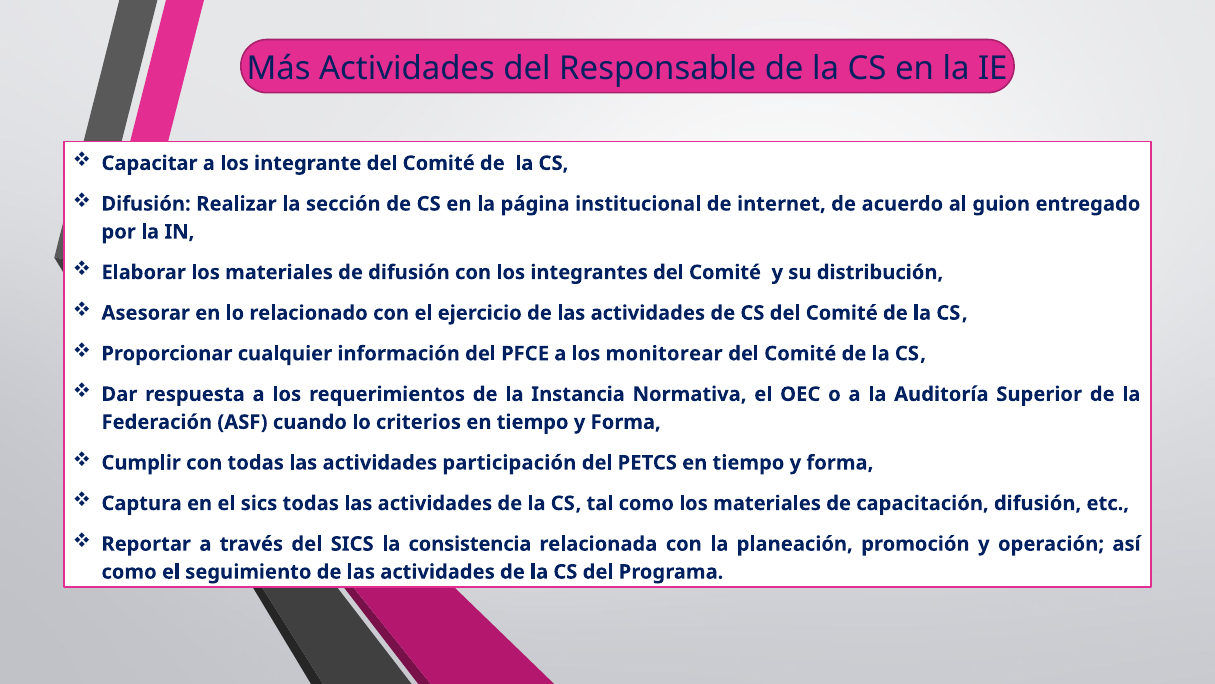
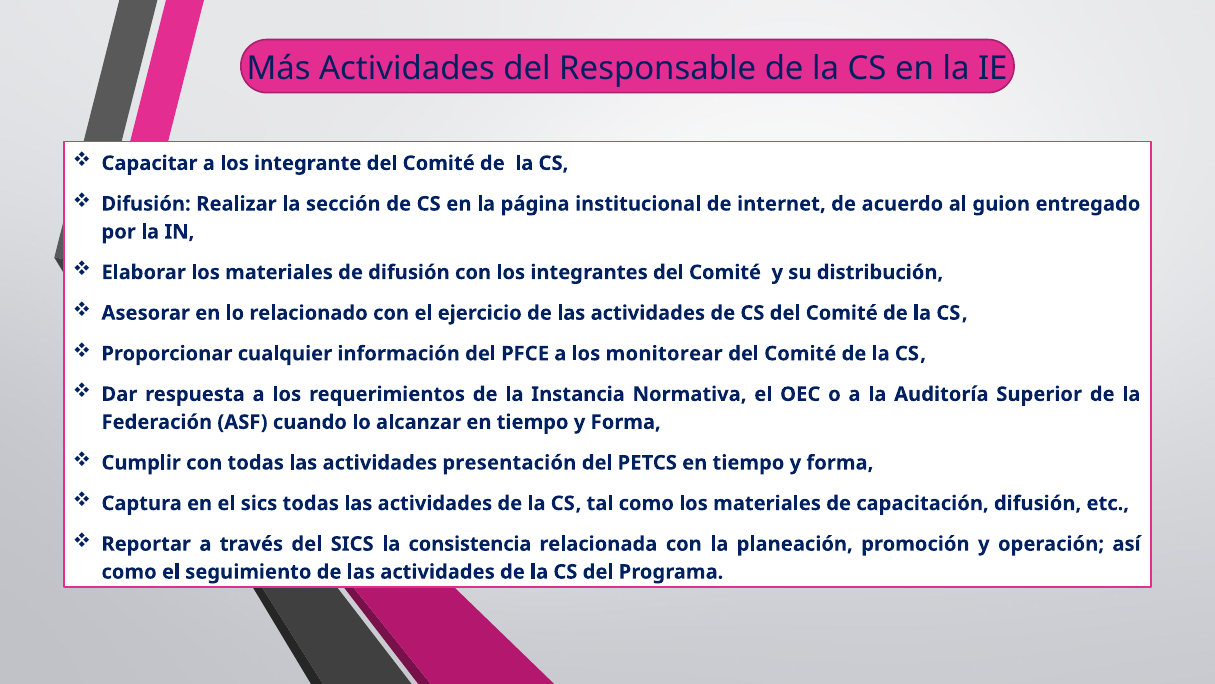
criterios: criterios -> alcanzar
participación: participación -> presentación
